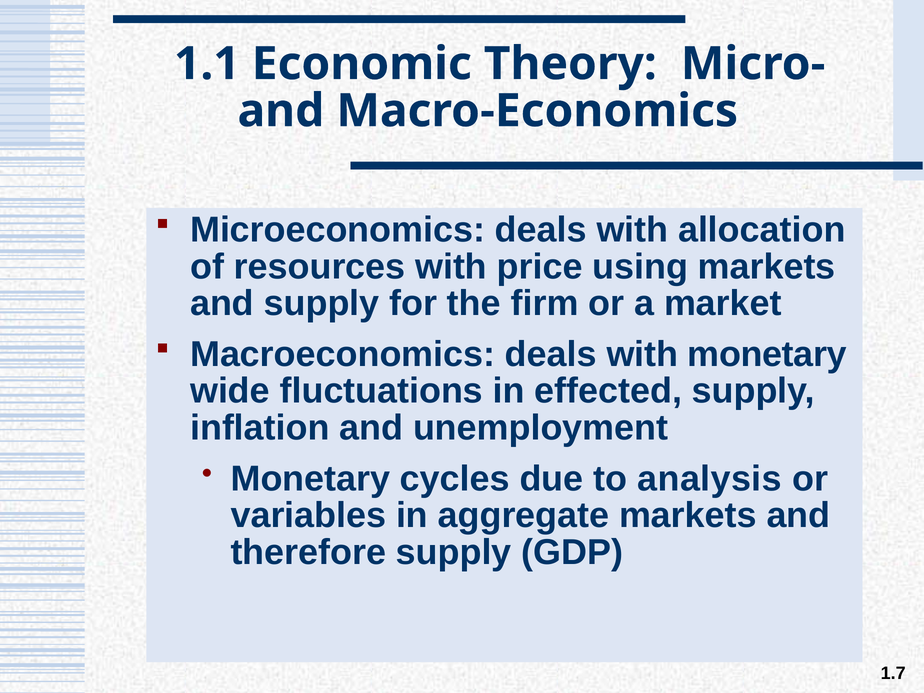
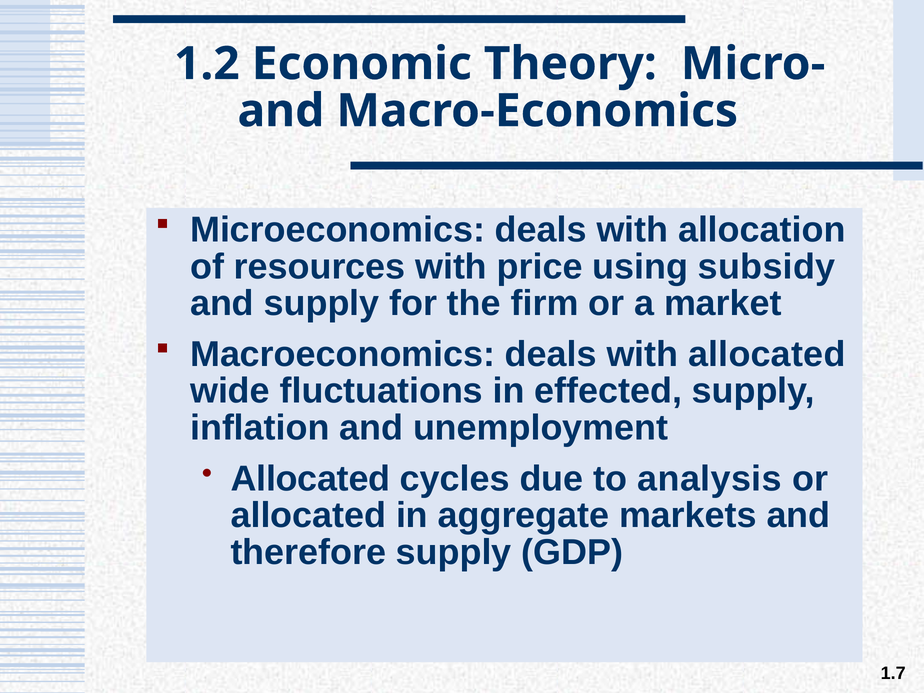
1.1: 1.1 -> 1.2
using markets: markets -> subsidy
with monetary: monetary -> allocated
Monetary at (310, 479): Monetary -> Allocated
variables at (308, 515): variables -> allocated
